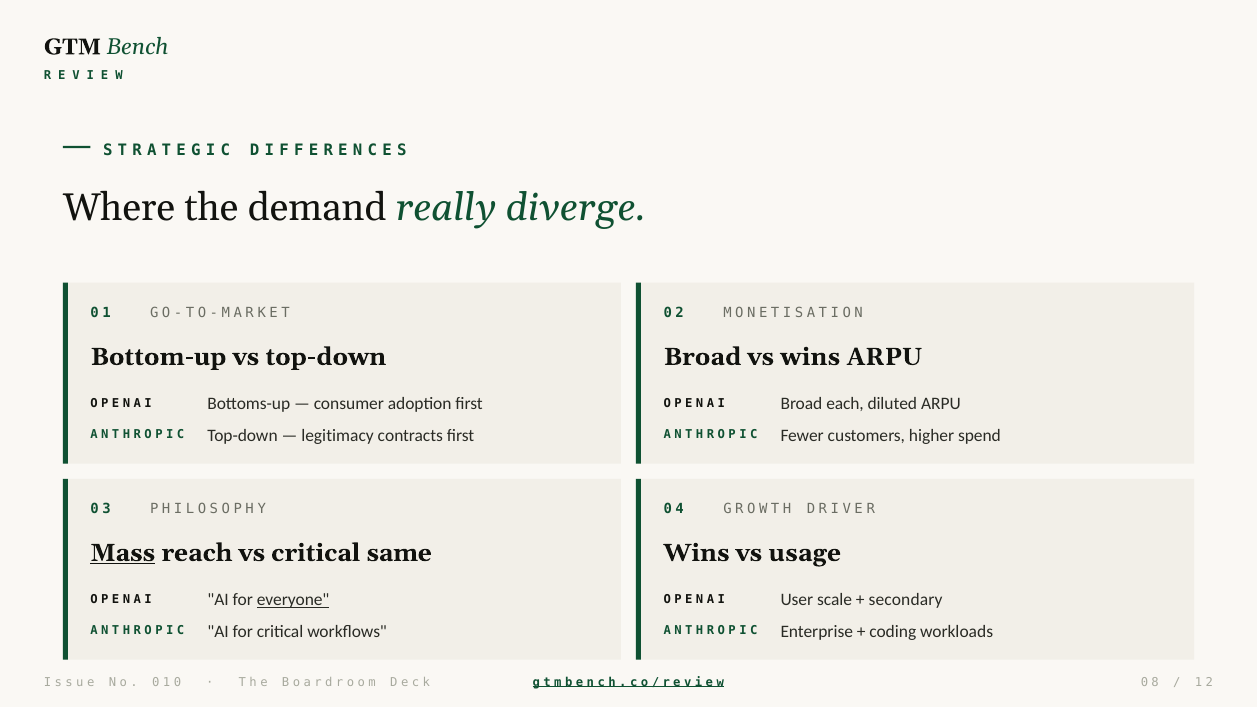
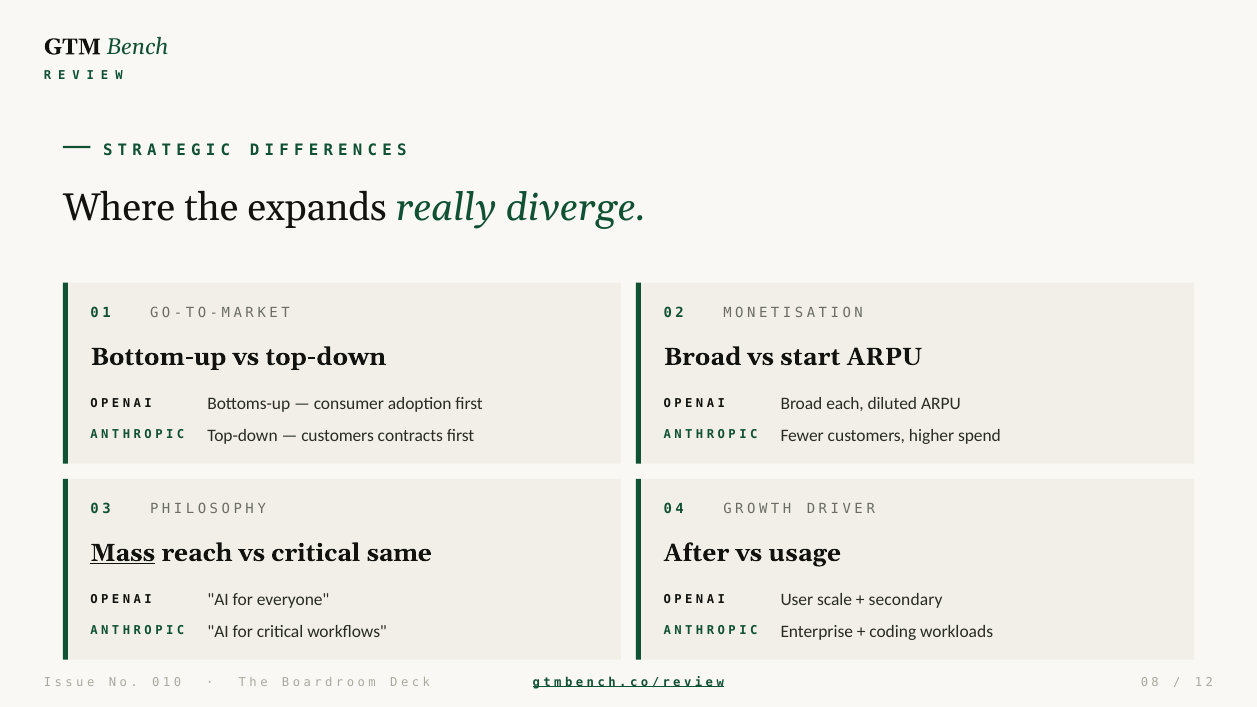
demand: demand -> expands
vs wins: wins -> start
legitimacy at (338, 435): legitimacy -> customers
Wins at (697, 553): Wins -> After
everyone underline: present -> none
